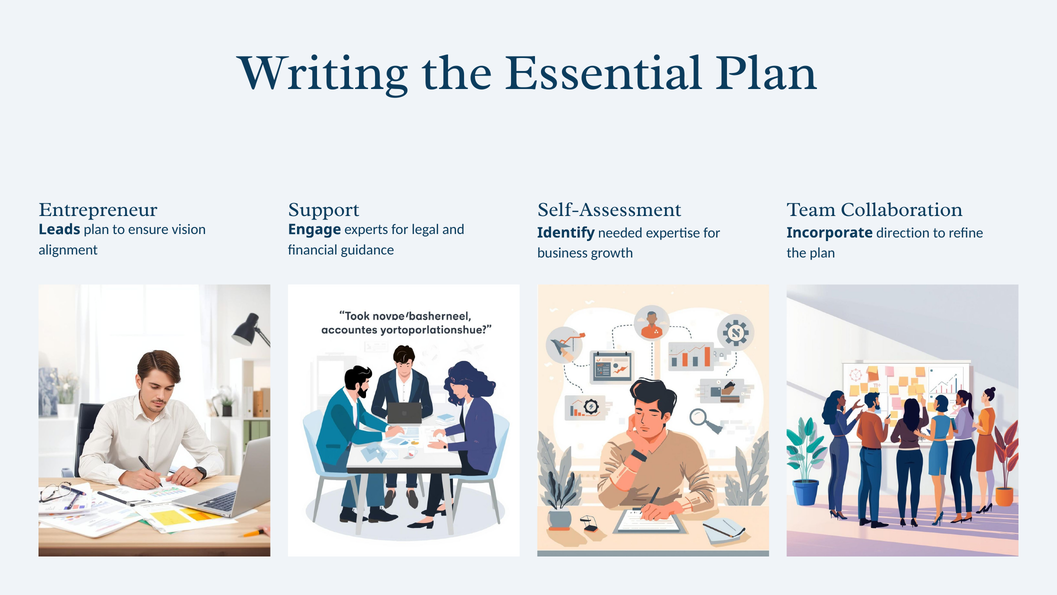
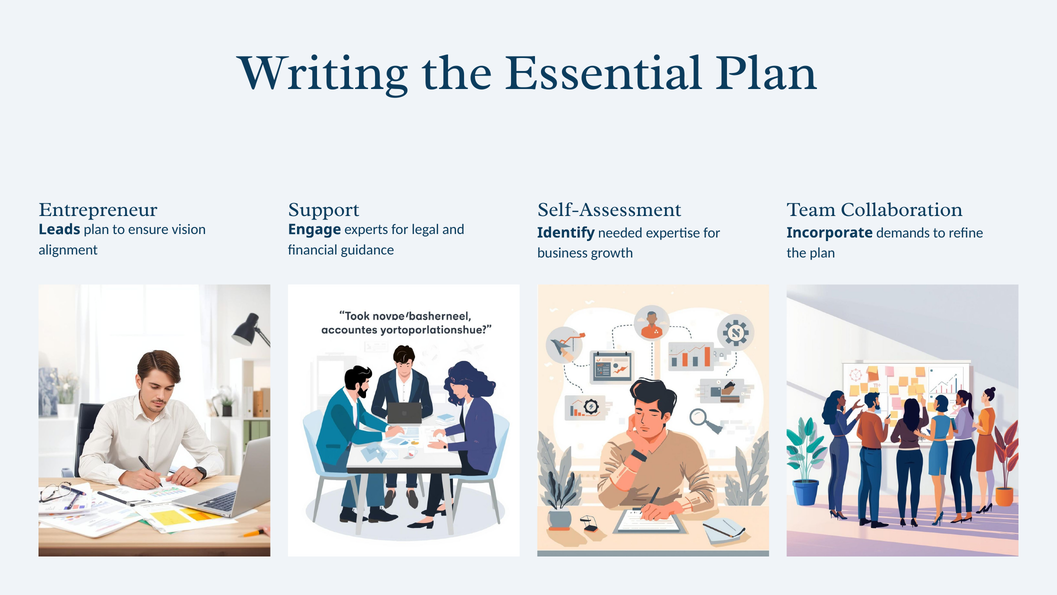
direction: direction -> demands
